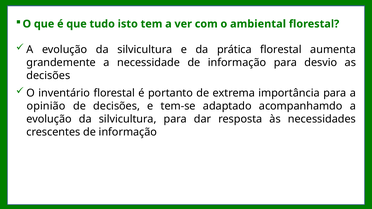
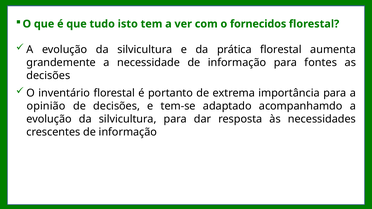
ambiental: ambiental -> fornecidos
desvio: desvio -> fontes
